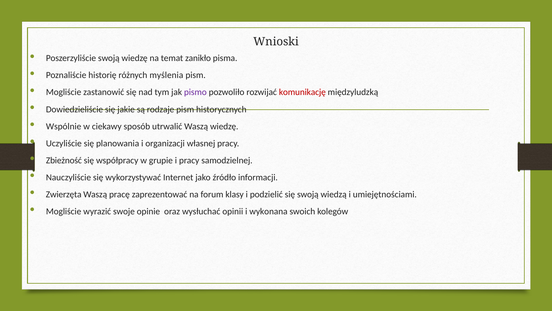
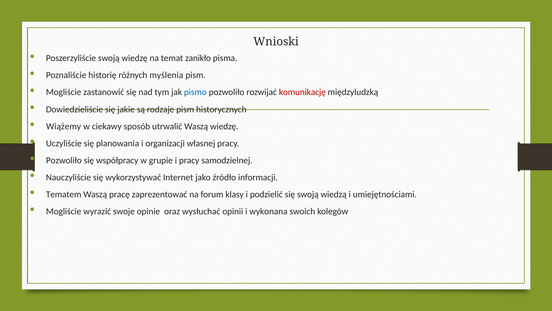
pismo colour: purple -> blue
Wspólnie: Wspólnie -> Wiążemy
Zbieżność at (64, 160): Zbieżność -> Pozwoliło
Zwierzęta: Zwierzęta -> Tematem
